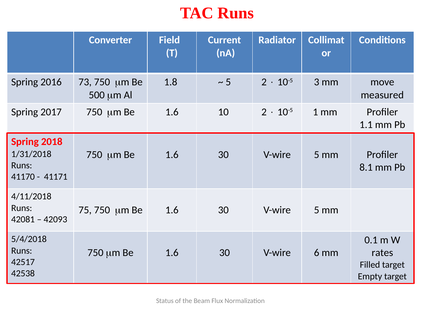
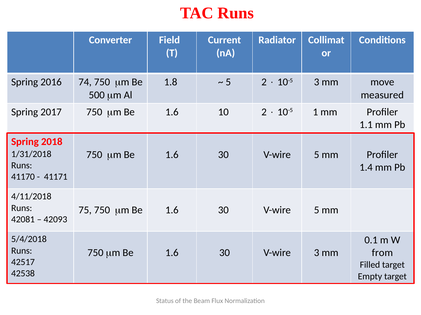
73: 73 -> 74
8.1: 8.1 -> 1.4
V-wire 6: 6 -> 3
rates: rates -> from
